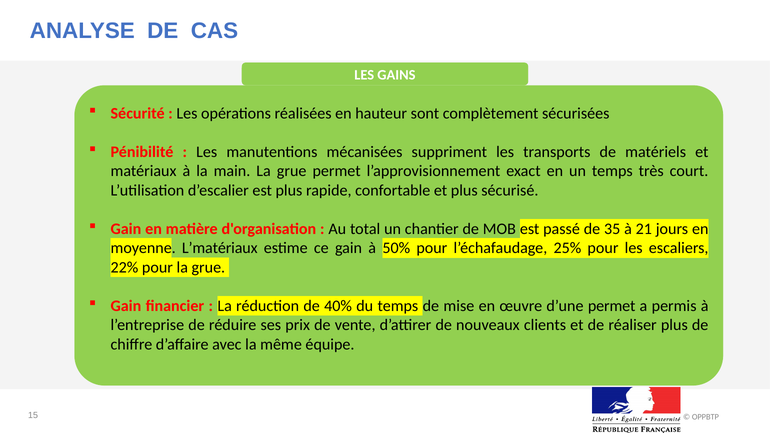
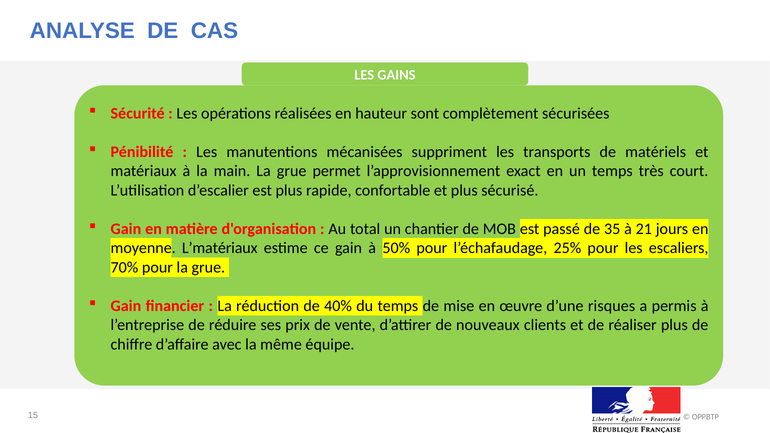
22%: 22% -> 70%
d’une permet: permet -> risques
